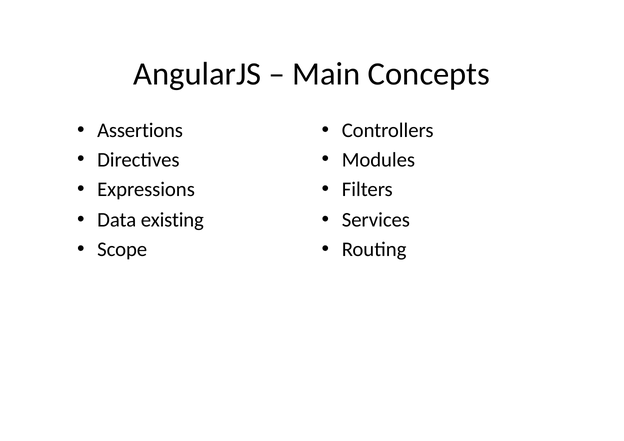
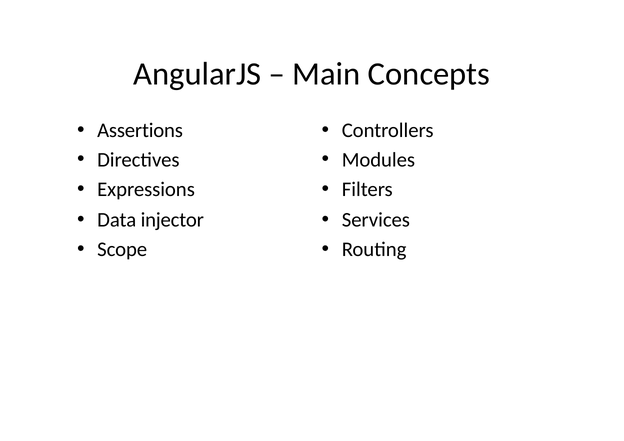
existing: existing -> injector
